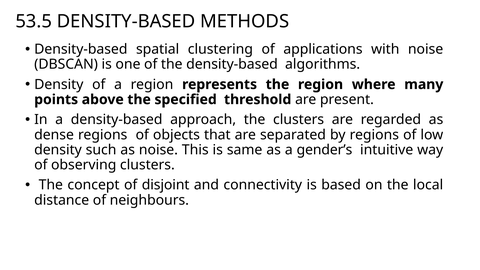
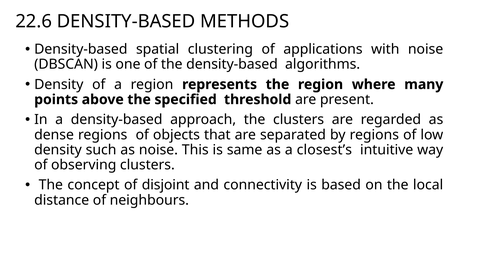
53.5: 53.5 -> 22.6
gender’s: gender’s -> closest’s
